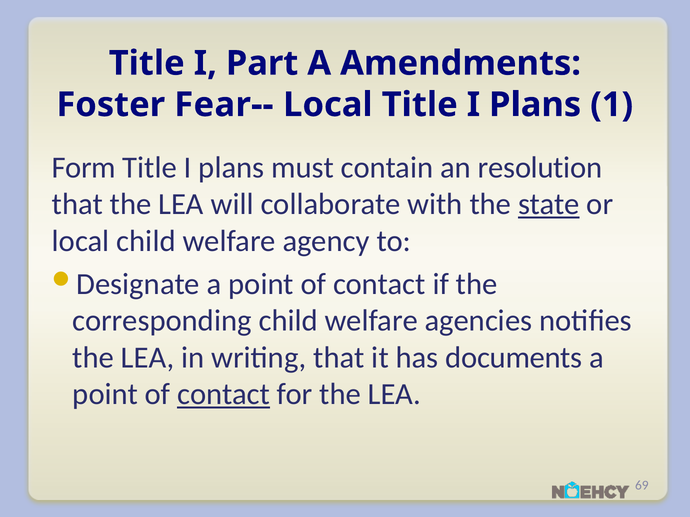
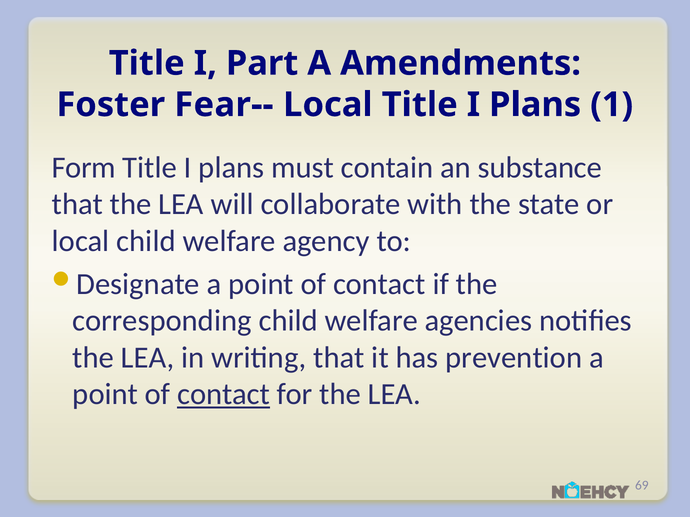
resolution: resolution -> substance
state underline: present -> none
documents: documents -> prevention
